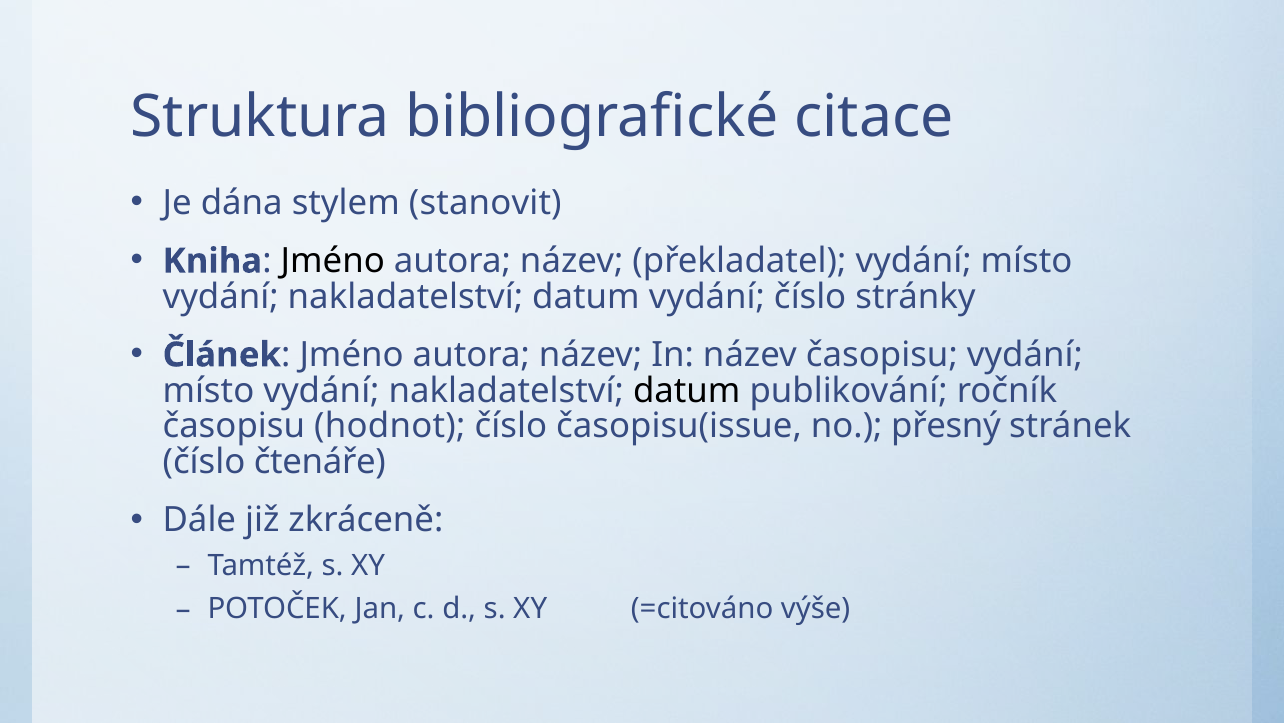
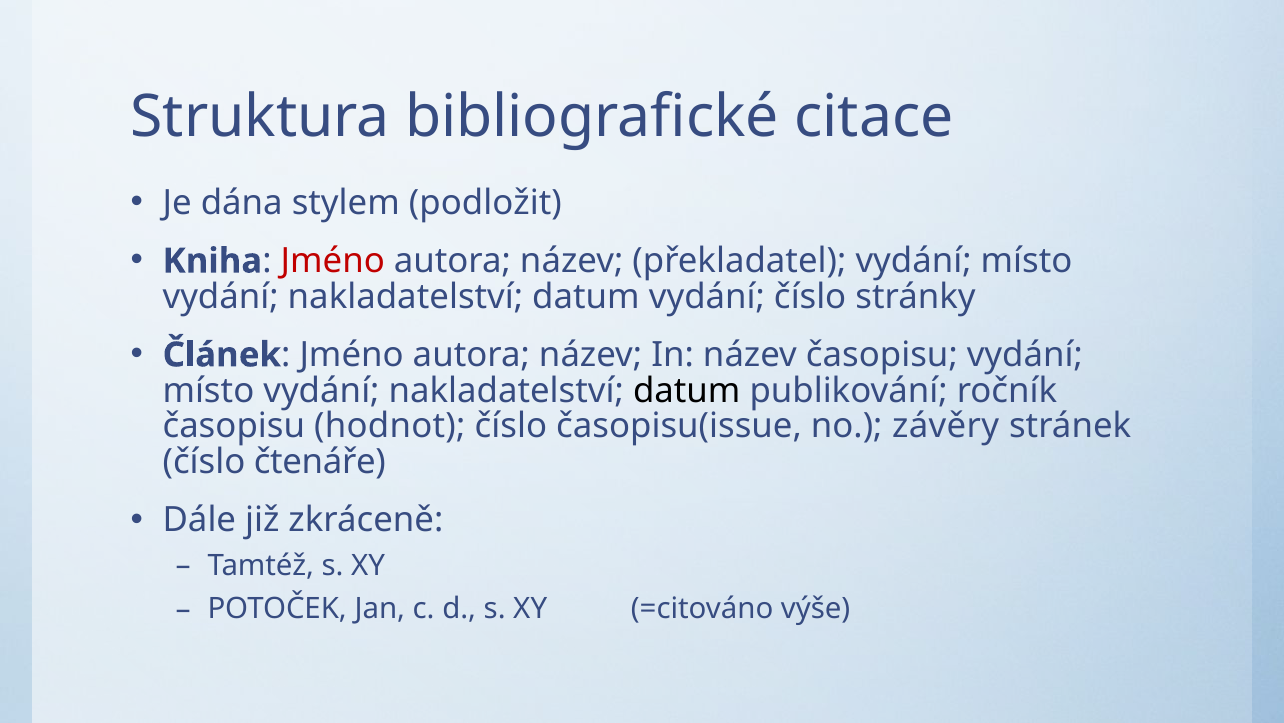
stanovit: stanovit -> podložit
Jméno at (333, 261) colour: black -> red
přesný: přesný -> závěry
